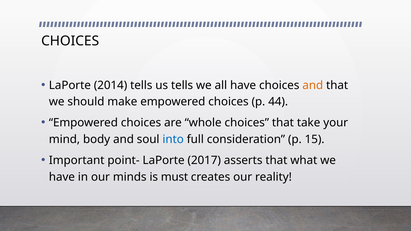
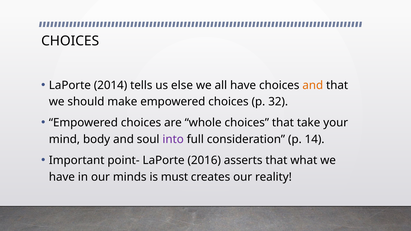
us tells: tells -> else
44: 44 -> 32
into colour: blue -> purple
15: 15 -> 14
2017: 2017 -> 2016
